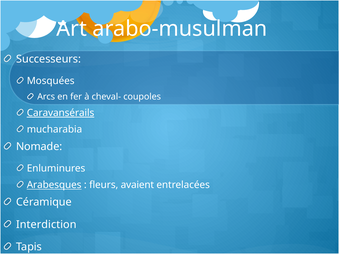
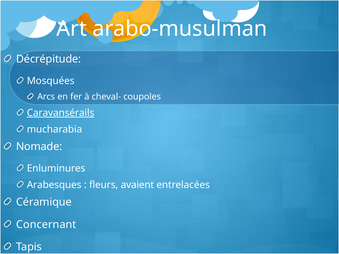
Successeurs: Successeurs -> Décrépitude
Arabesques underline: present -> none
Interdiction: Interdiction -> Concernant
